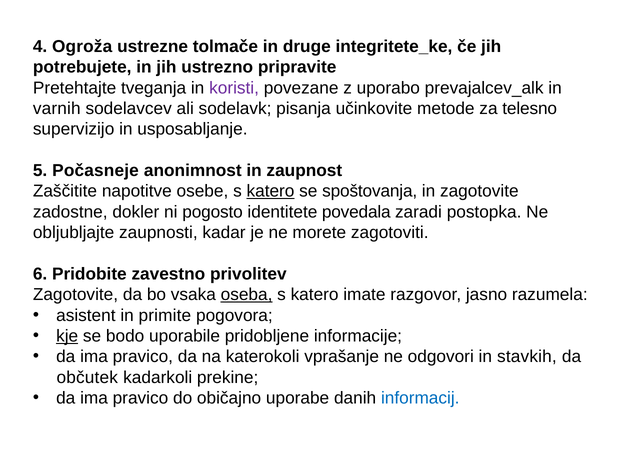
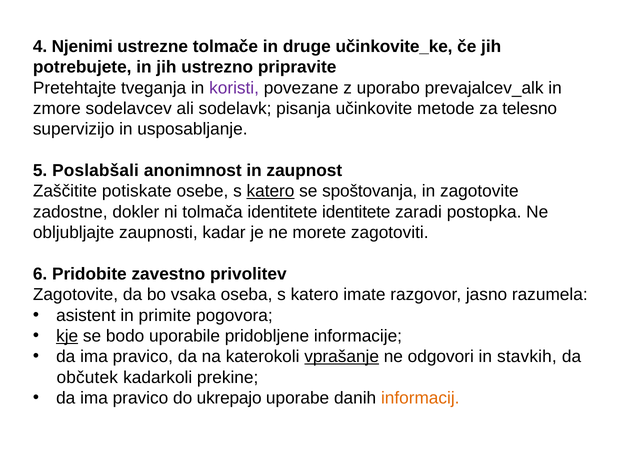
Ogroža: Ogroža -> Njenimi
integritete_ke: integritete_ke -> učinkovite_ke
varnih: varnih -> zmore
Počasneje: Počasneje -> Poslabšali
napotitve: napotitve -> potiskate
pogosto: pogosto -> tolmača
identitete povedala: povedala -> identitete
oseba underline: present -> none
vprašanje underline: none -> present
običajno: običajno -> ukrepajo
informacij colour: blue -> orange
